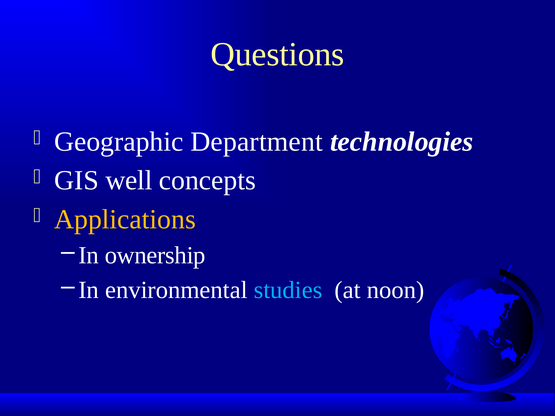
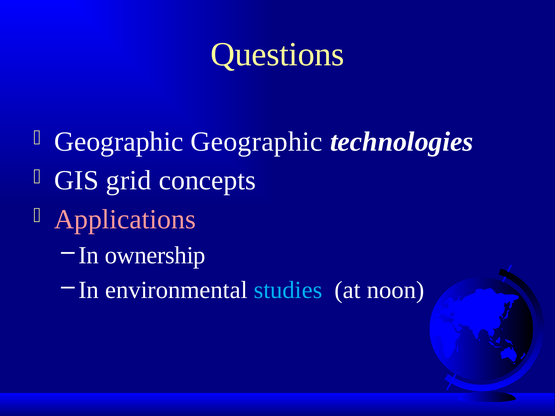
Geographic Department: Department -> Geographic
well: well -> grid
Applications colour: yellow -> pink
